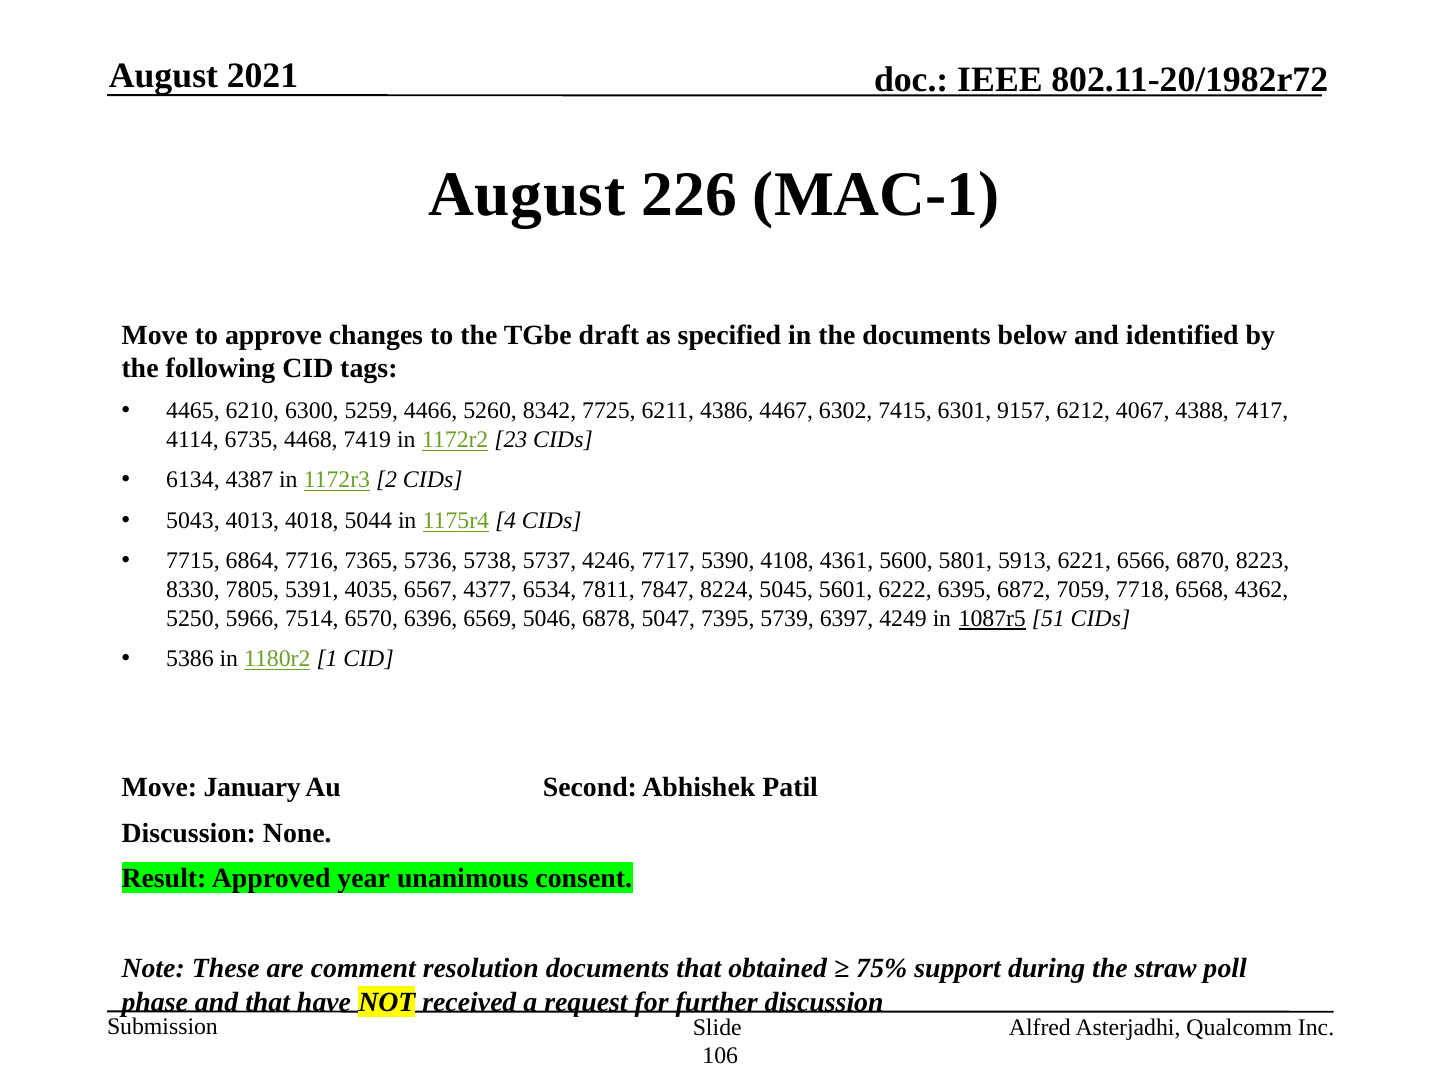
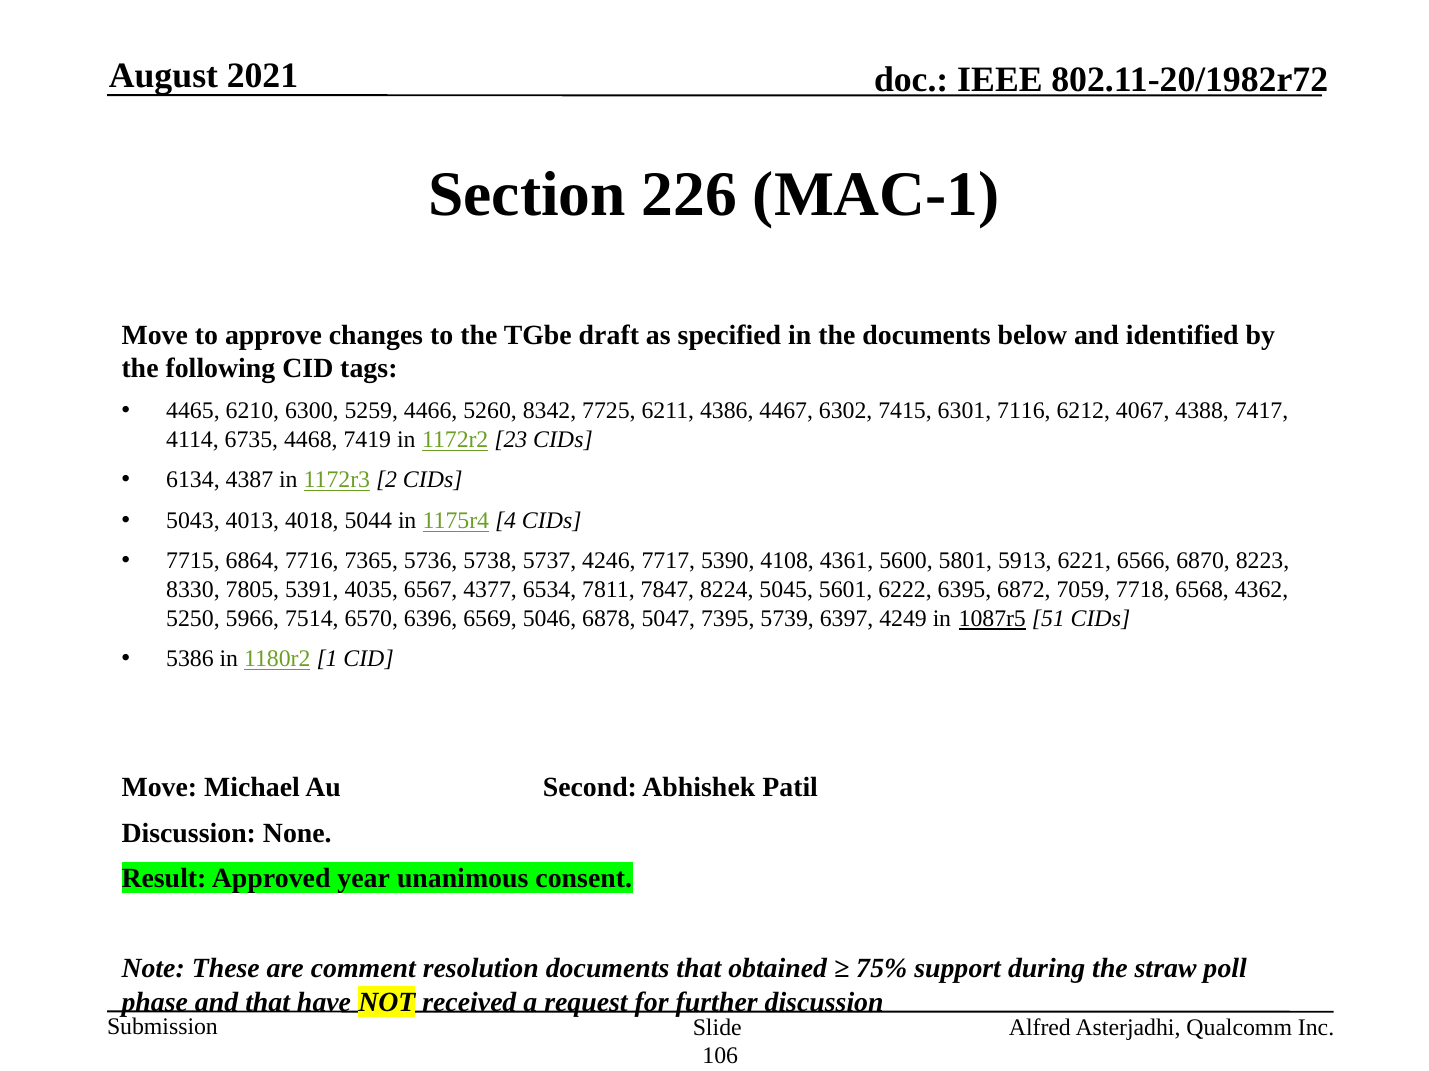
August at (527, 195): August -> Section
9157: 9157 -> 7116
January: January -> Michael
